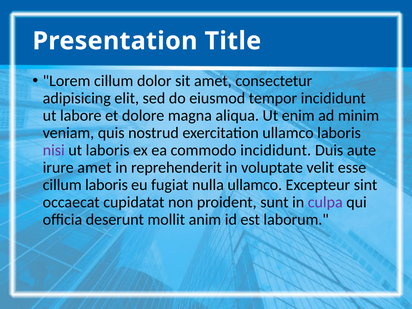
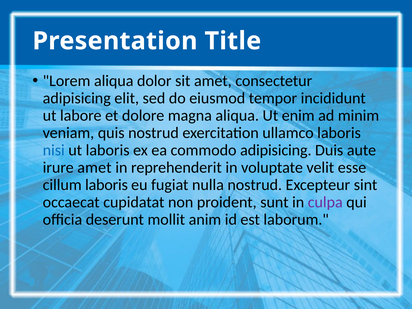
Lorem cillum: cillum -> aliqua
nisi colour: purple -> blue
commodo incididunt: incididunt -> adipisicing
nulla ullamco: ullamco -> nostrud
